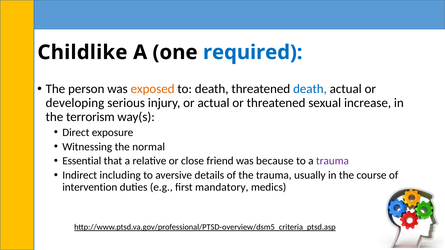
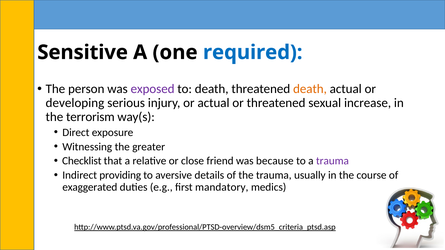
Childlike: Childlike -> Sensitive
exposed colour: orange -> purple
death at (310, 89) colour: blue -> orange
normal: normal -> greater
Essential: Essential -> Checklist
including: including -> providing
intervention: intervention -> exaggerated
